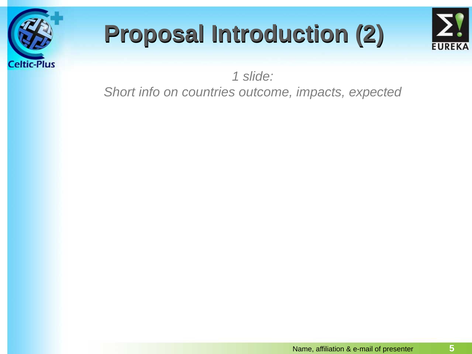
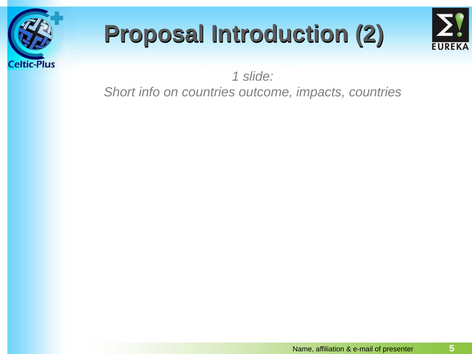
impacts expected: expected -> countries
